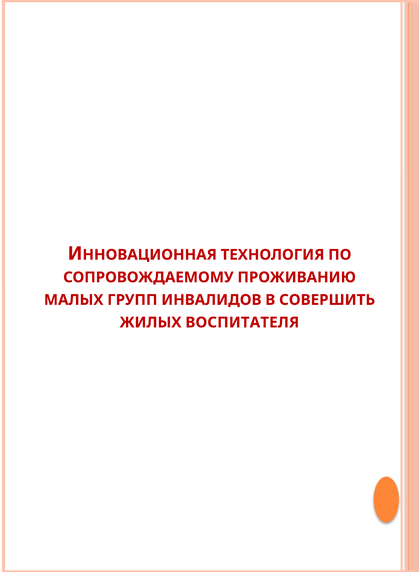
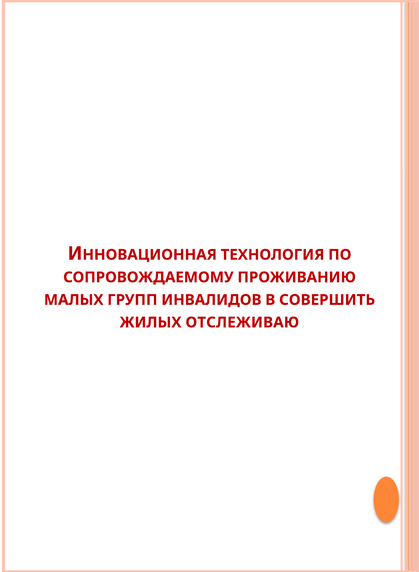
ВОСПИТАТЕЛЯ: ВОСПИТАТЕЛЯ -> ОТСЛЕЖИВАЮ
